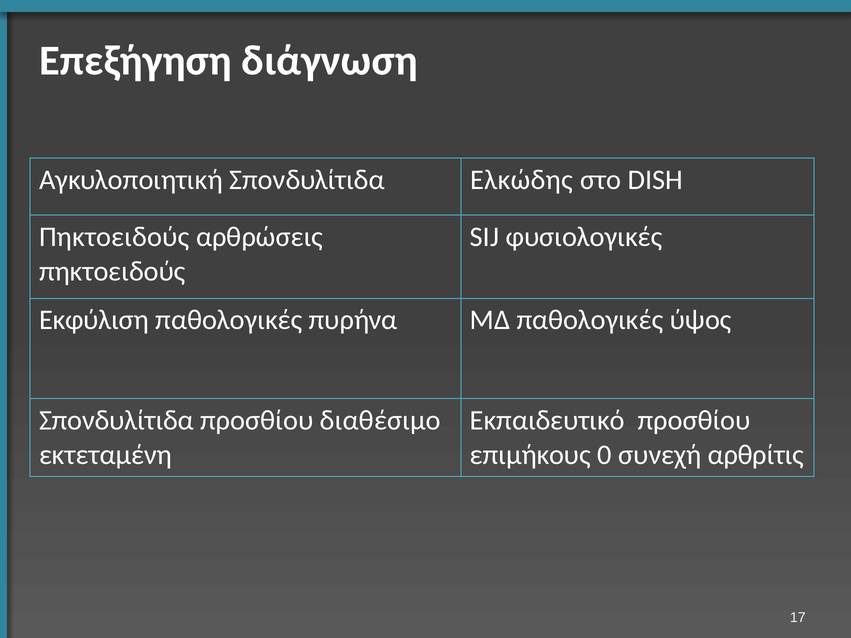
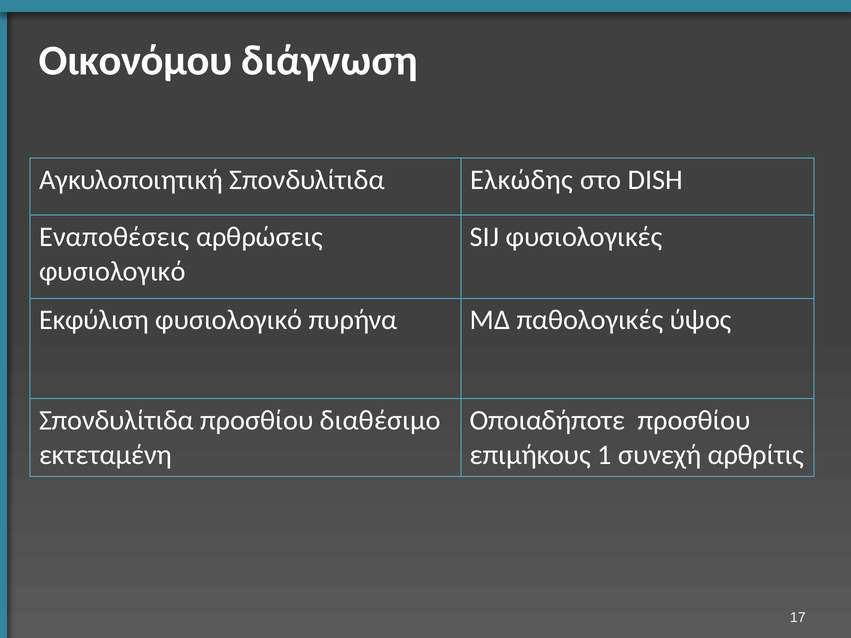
Επεξήγηση: Επεξήγηση -> Οικονόμου
Πηκτοειδούς at (114, 237): Πηκτοειδούς -> Εναποθέσεις
πηκτοειδούς at (112, 271): πηκτοειδούς -> φυσιολογικό
Εκφύλιση παθολογικές: παθολογικές -> φυσιολογικό
Εκπαιδευτικό: Εκπαιδευτικό -> Οποιαδήποτε
0: 0 -> 1
